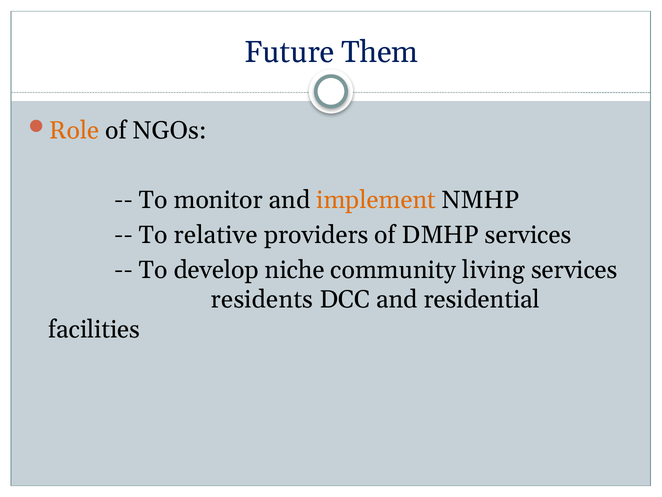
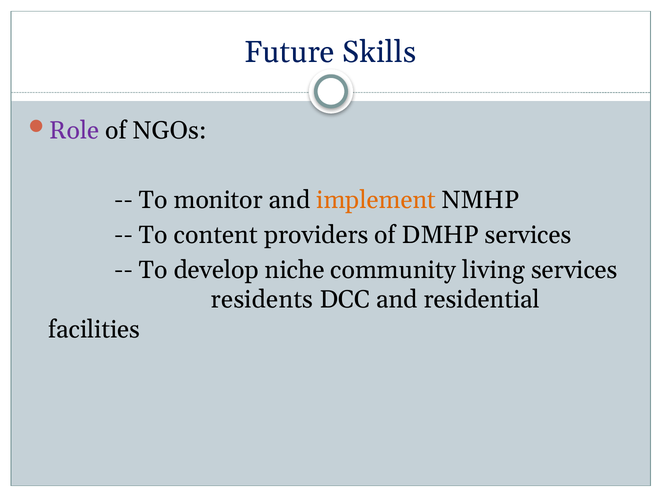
Them: Them -> Skills
Role colour: orange -> purple
relative: relative -> content
